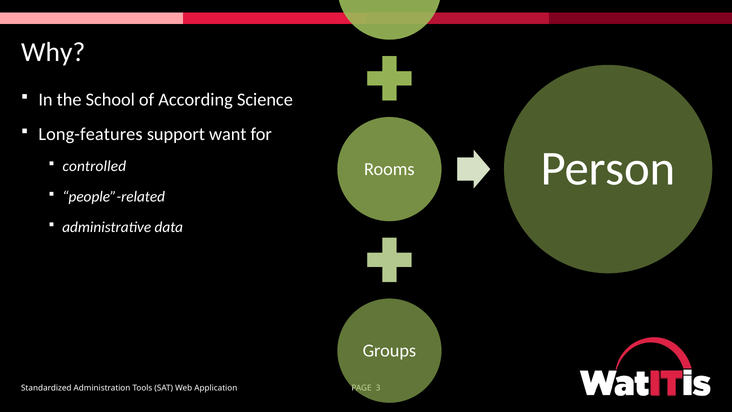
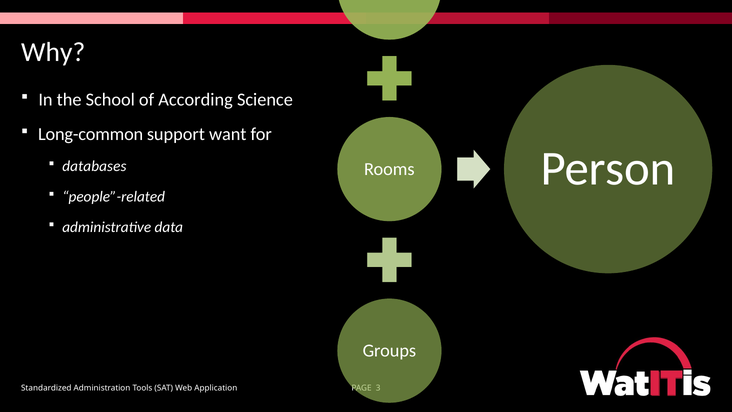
Long-features: Long-features -> Long-common
controlled: controlled -> databases
